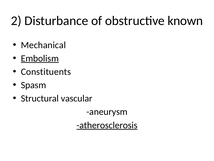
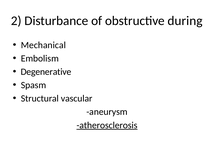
known: known -> during
Embolism underline: present -> none
Constituents: Constituents -> Degenerative
